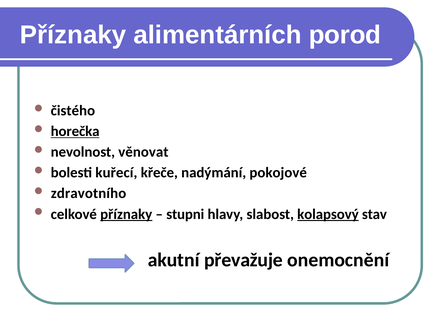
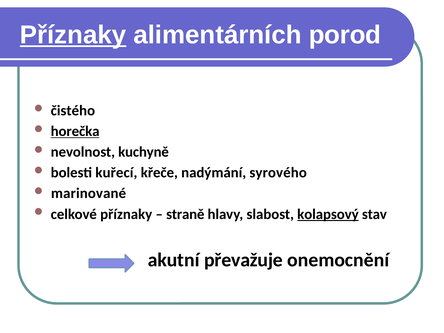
Příznaky at (73, 35) underline: none -> present
věnovat: věnovat -> kuchyně
pokojové: pokojové -> syrového
zdravotního: zdravotního -> marinované
příznaky at (126, 214) underline: present -> none
stupni: stupni -> straně
